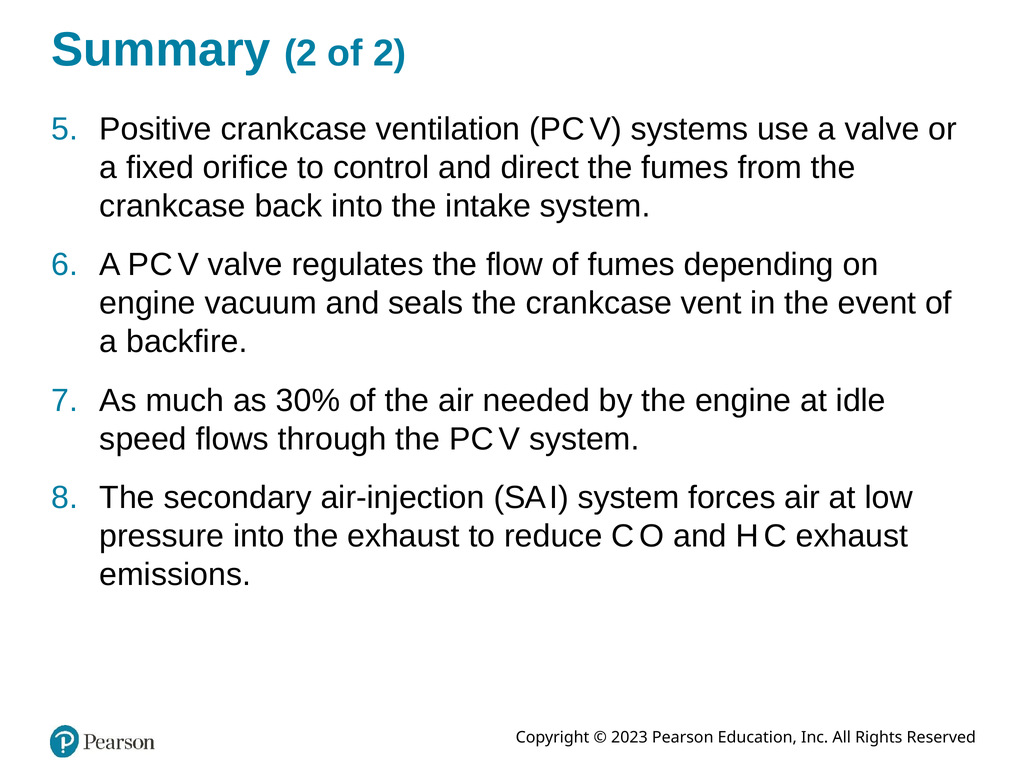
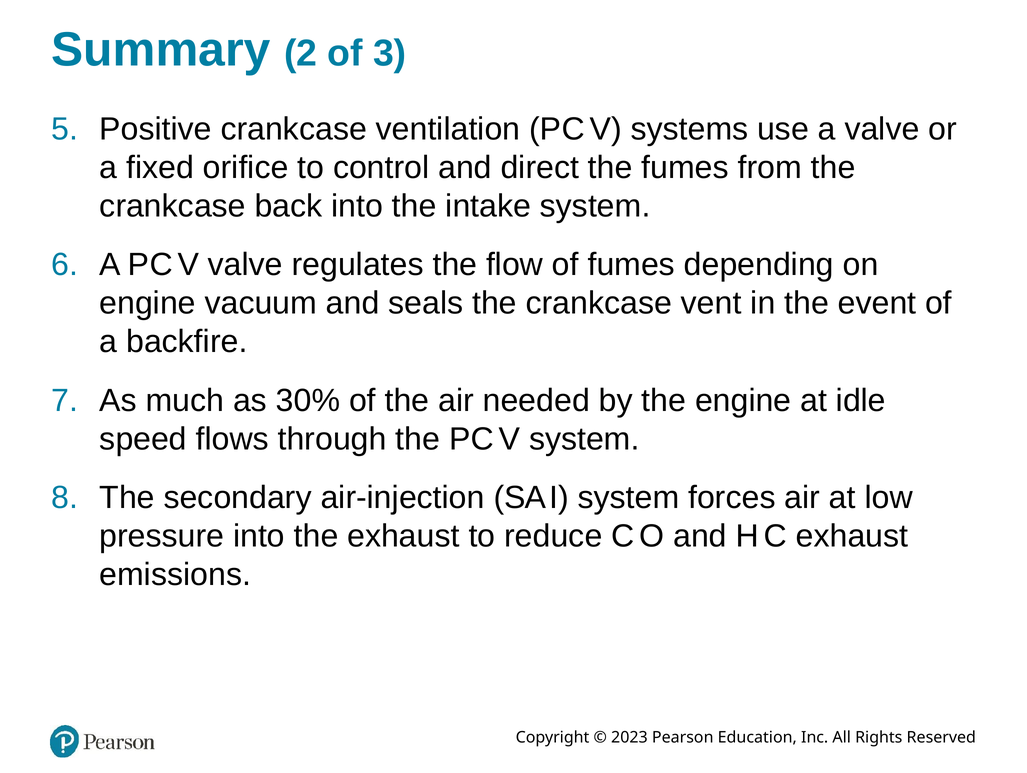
of 2: 2 -> 3
